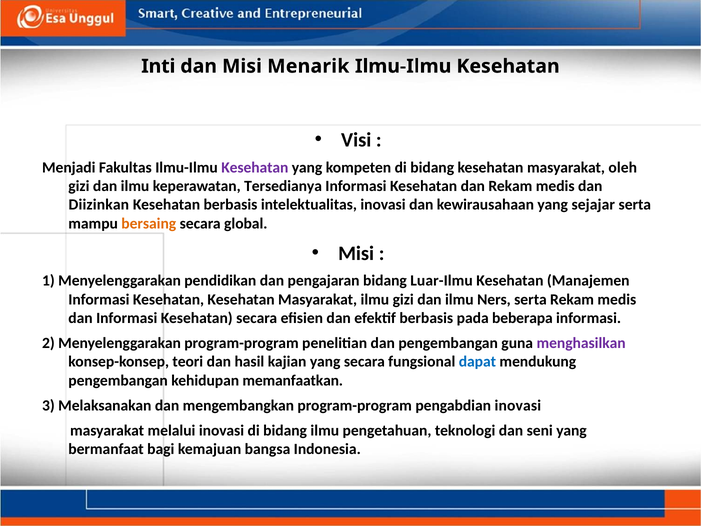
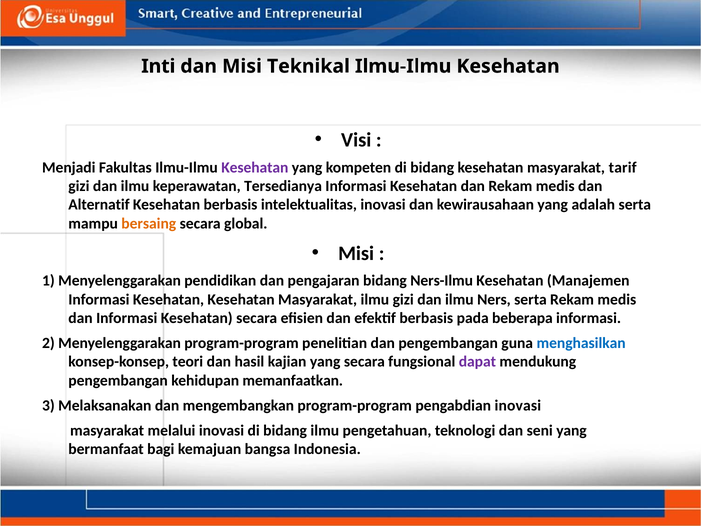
Menarik: Menarik -> Teknikal
oleh: oleh -> tarif
Diizinkan: Diizinkan -> Alternatif
sejajar: sejajar -> adalah
Luar-Ilmu: Luar-Ilmu -> Ners-Ilmu
menghasilkan colour: purple -> blue
dapat colour: blue -> purple
